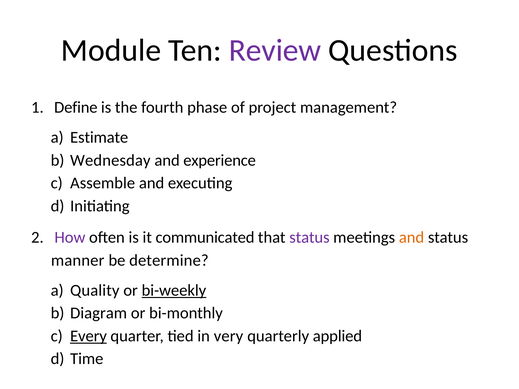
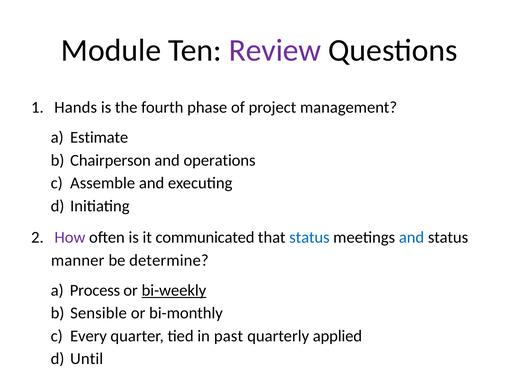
Define: Define -> Hands
Wednesday: Wednesday -> Chairperson
experience: experience -> operations
status at (309, 238) colour: purple -> blue
and at (412, 238) colour: orange -> blue
Quality: Quality -> Process
Diagram: Diagram -> Sensible
Every underline: present -> none
very: very -> past
Time: Time -> Until
